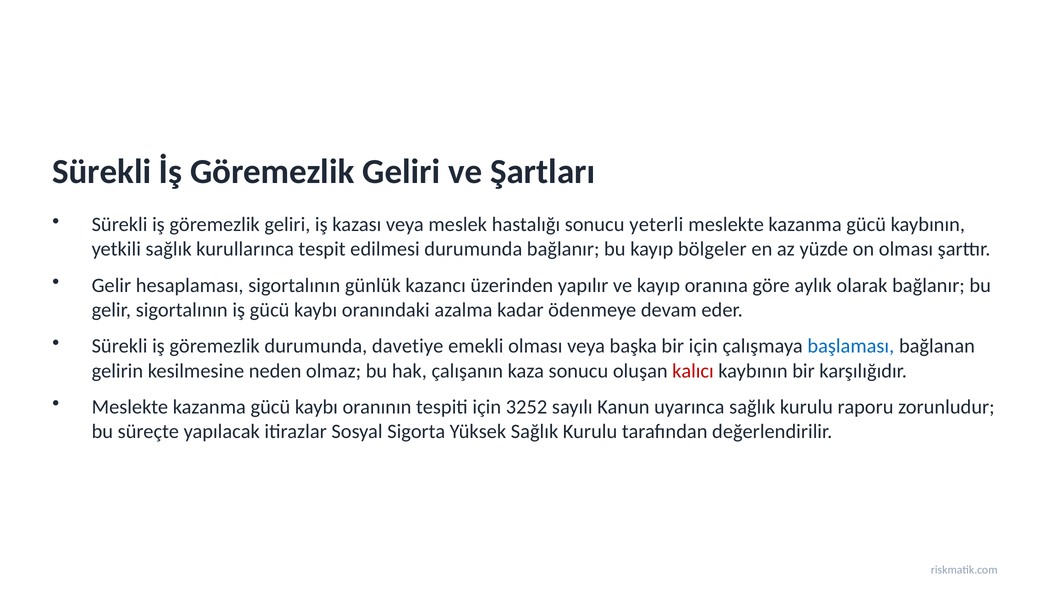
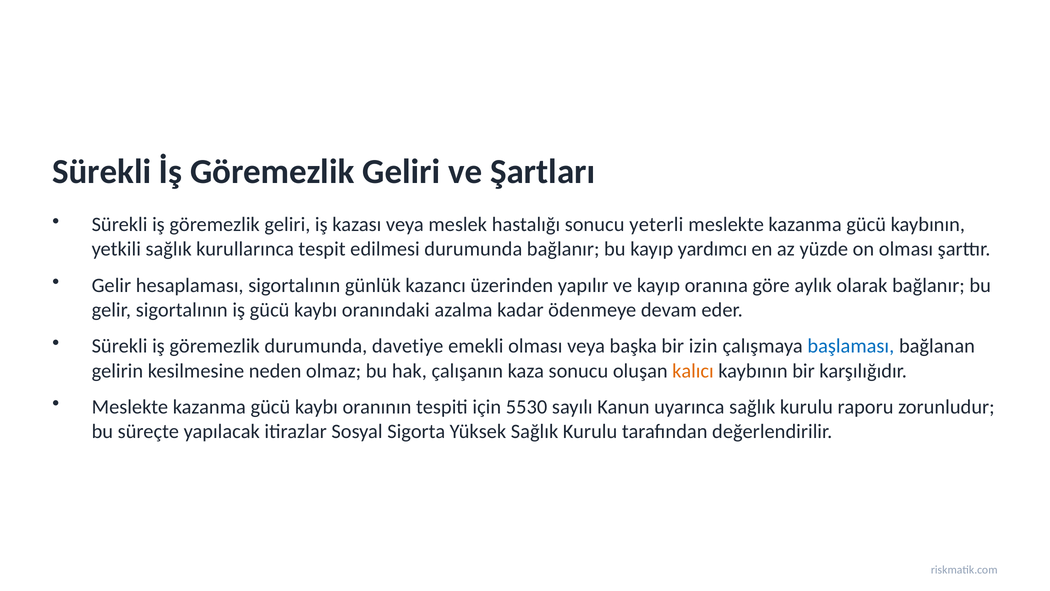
bölgeler: bölgeler -> yardımcı
bir için: için -> izin
kalıcı colour: red -> orange
3252: 3252 -> 5530
